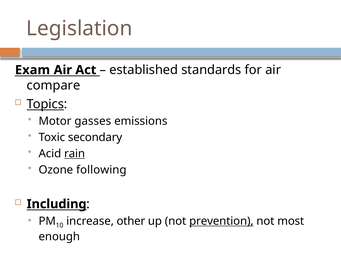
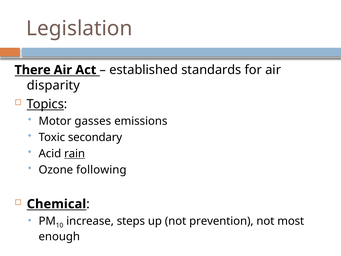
Exam: Exam -> There
compare: compare -> disparity
Including: Including -> Chemical
other: other -> steps
prevention underline: present -> none
